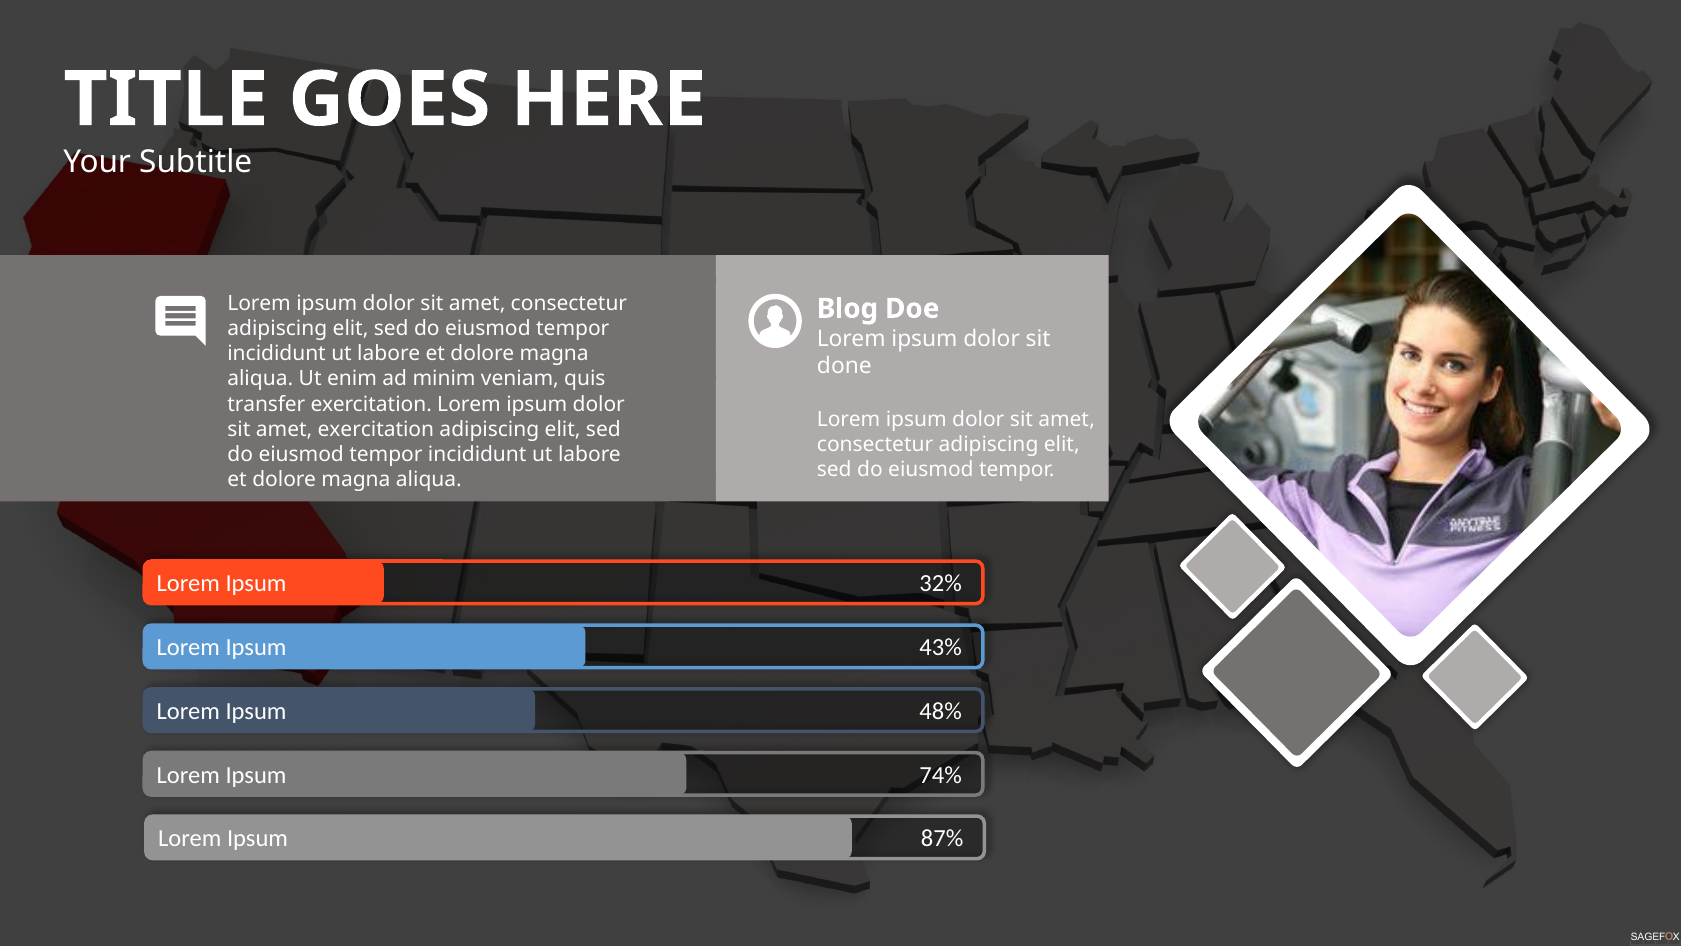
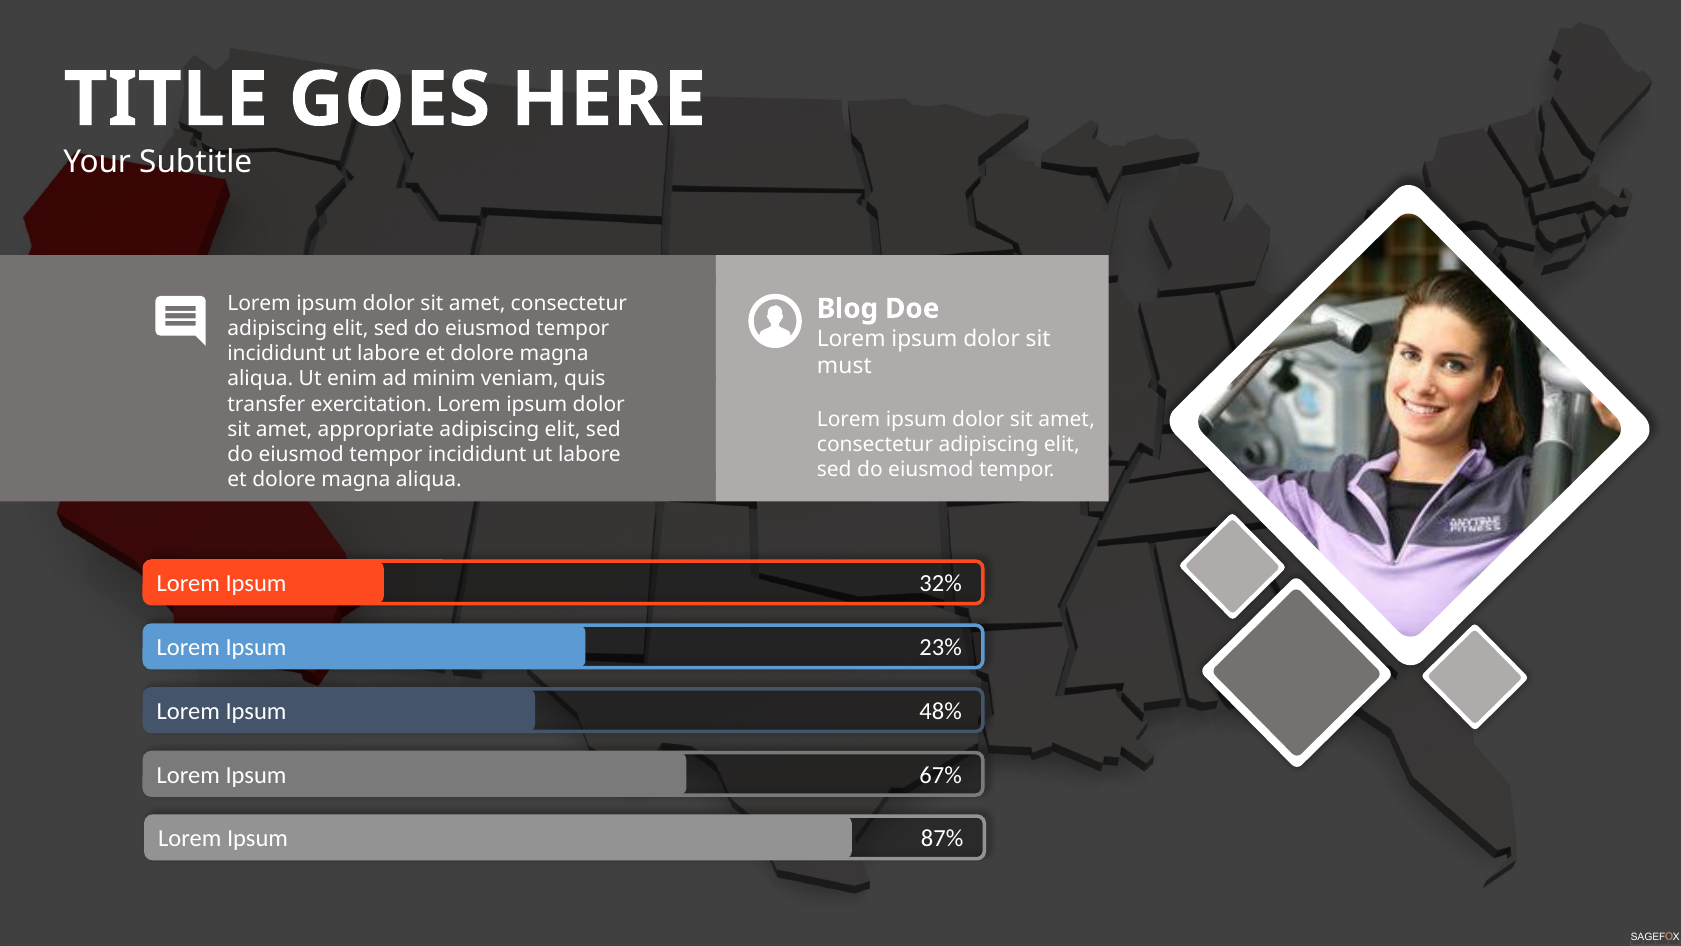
done: done -> must
amet exercitation: exercitation -> appropriate
43%: 43% -> 23%
74%: 74% -> 67%
